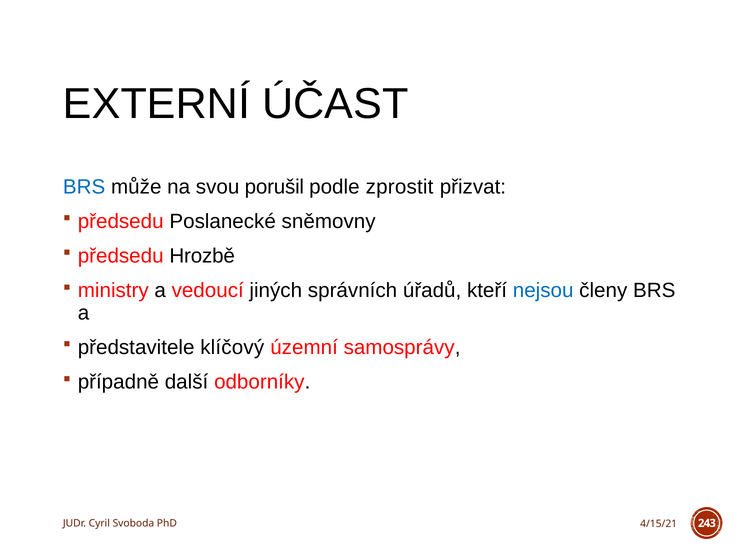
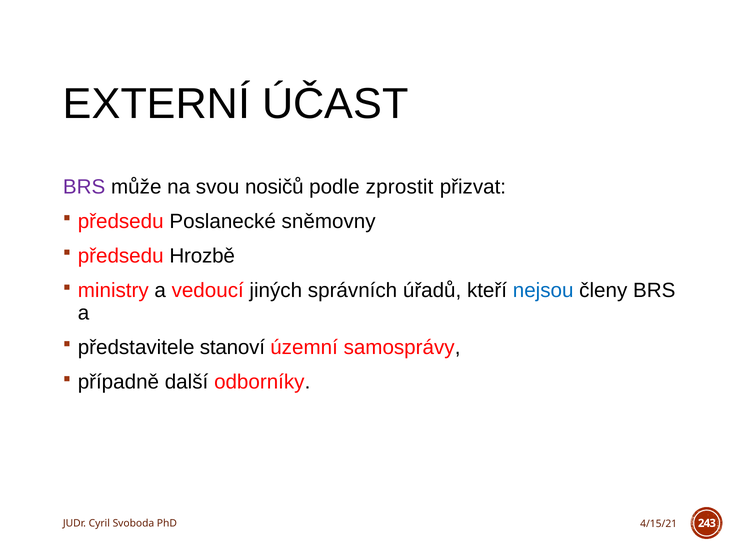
BRS at (84, 187) colour: blue -> purple
porušil: porušil -> nosičů
klíčový: klíčový -> stanoví
